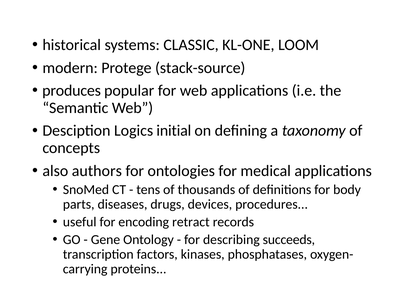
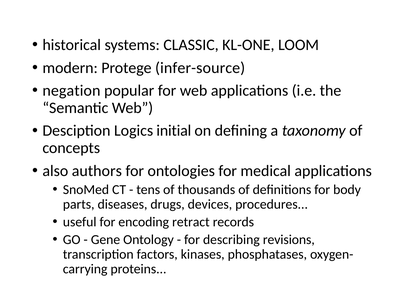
stack-source: stack-source -> infer-source
produces: produces -> negation
succeeds: succeeds -> revisions
